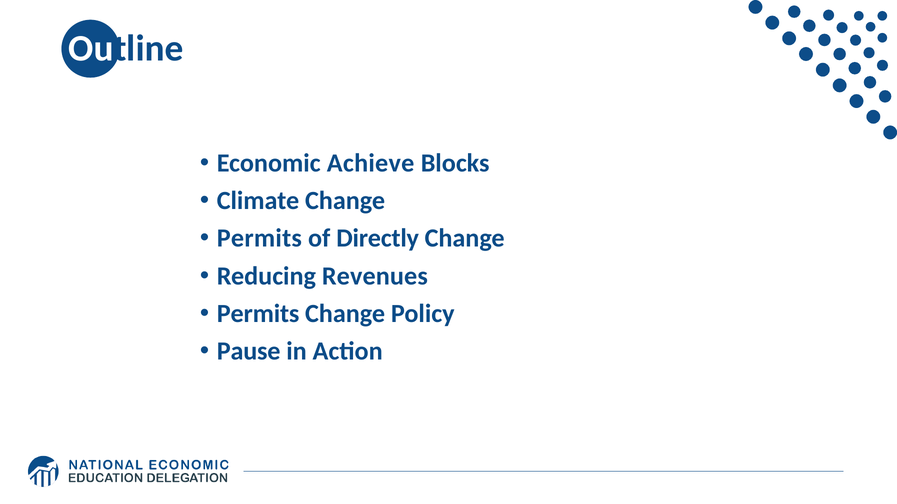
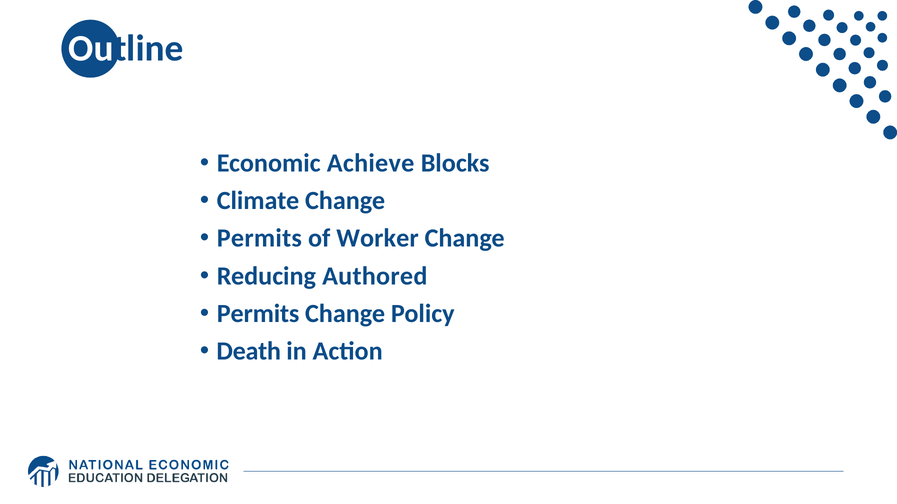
Directly: Directly -> Worker
Revenues: Revenues -> Authored
Pause: Pause -> Death
